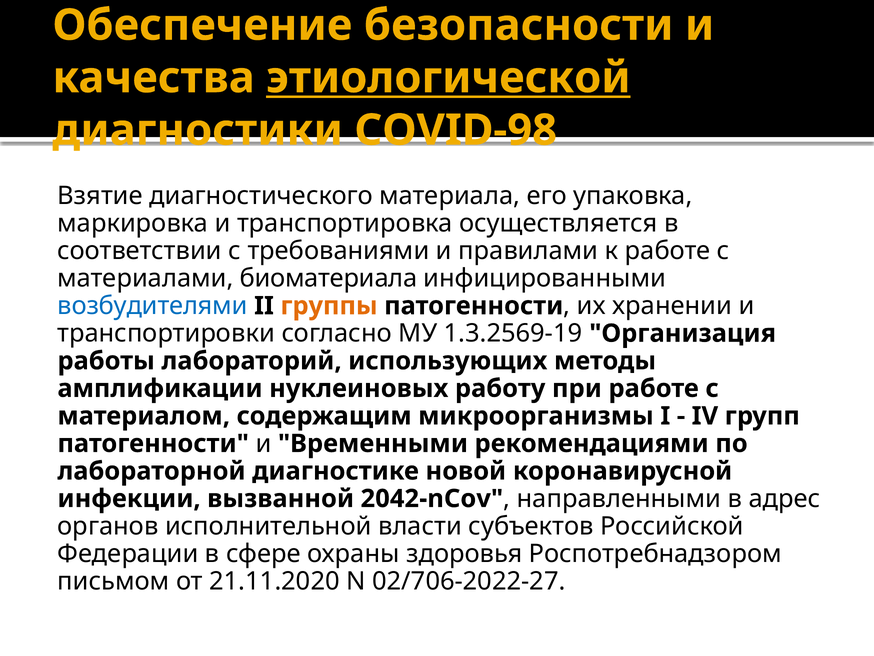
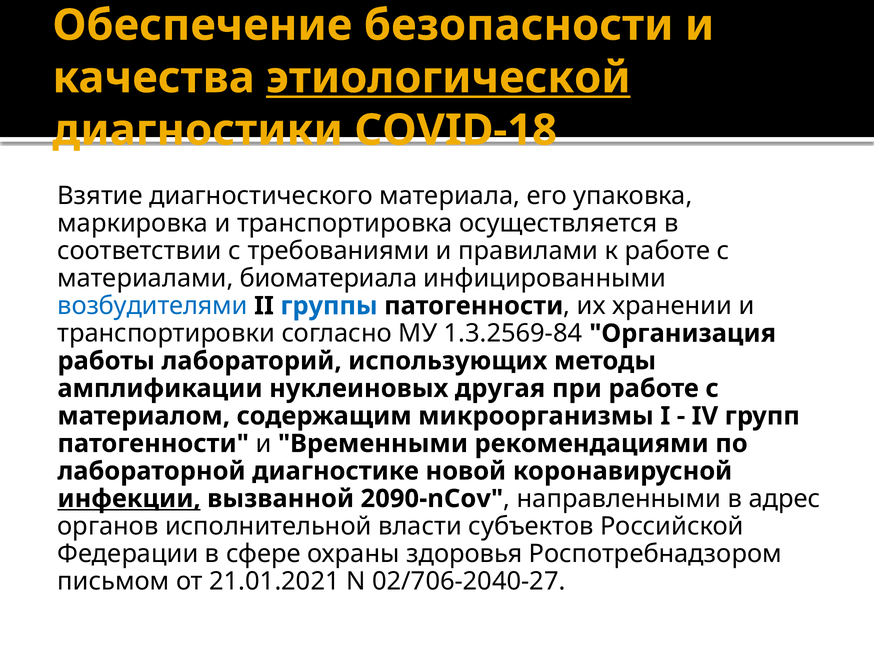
COVID-98: COVID-98 -> COVID-18
группы colour: orange -> blue
1.3.2569-19: 1.3.2569-19 -> 1.3.2569-84
работу: работу -> другая
инфекции underline: none -> present
2042-nCov: 2042-nCov -> 2090-nCov
21.11.2020: 21.11.2020 -> 21.01.2021
02/706-2022-27: 02/706-2022-27 -> 02/706-2040-27
